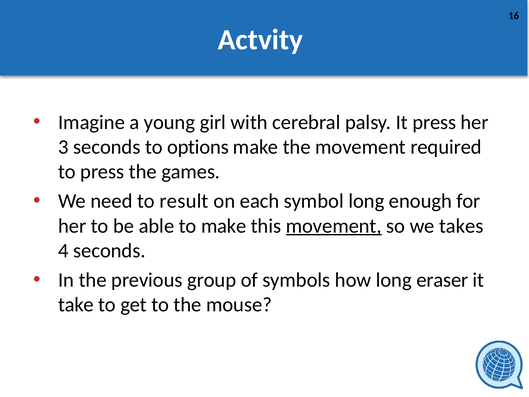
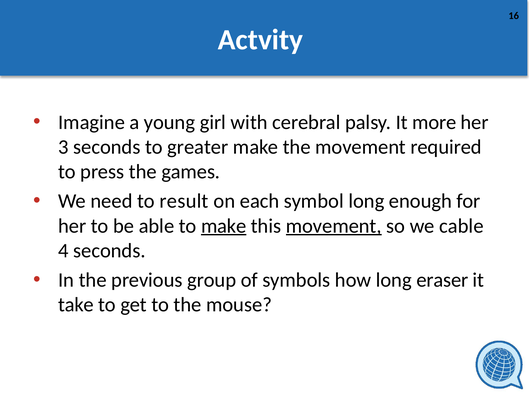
It press: press -> more
options: options -> greater
make at (224, 226) underline: none -> present
takes: takes -> cable
